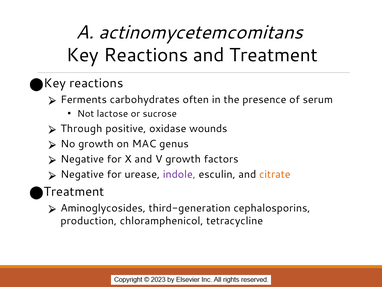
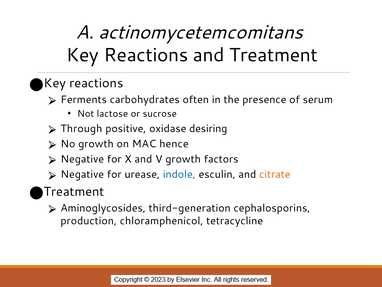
wounds: wounds -> desiring
genus: genus -> hence
indole colour: purple -> blue
